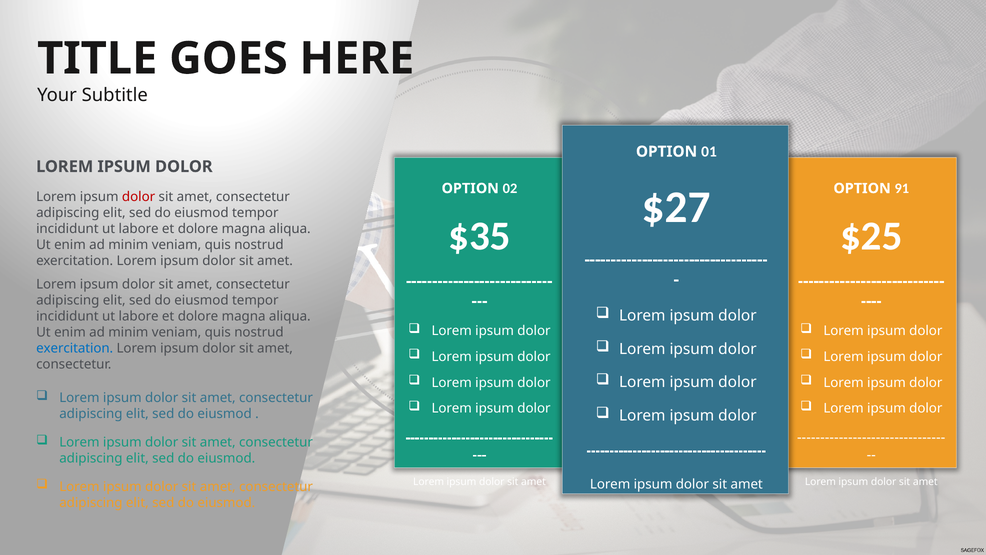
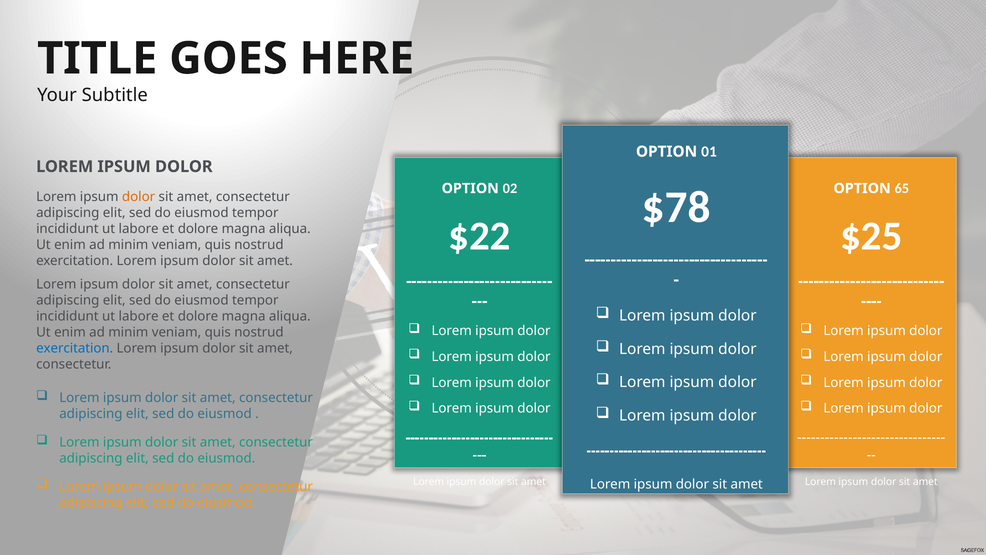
91: 91 -> 65
$27: $27 -> $78
dolor at (139, 196) colour: red -> orange
$35: $35 -> $22
